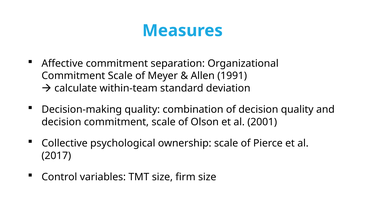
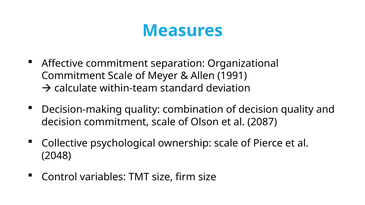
2001: 2001 -> 2087
2017: 2017 -> 2048
